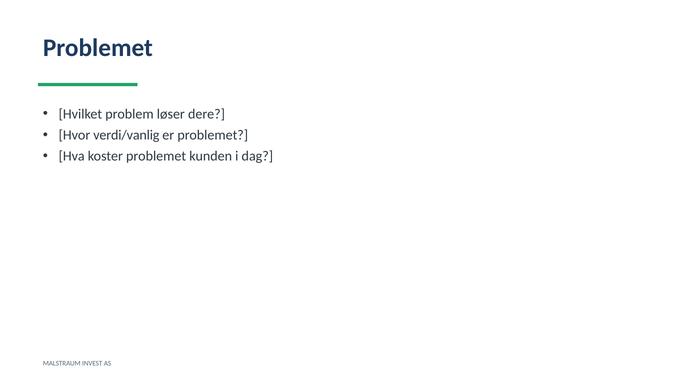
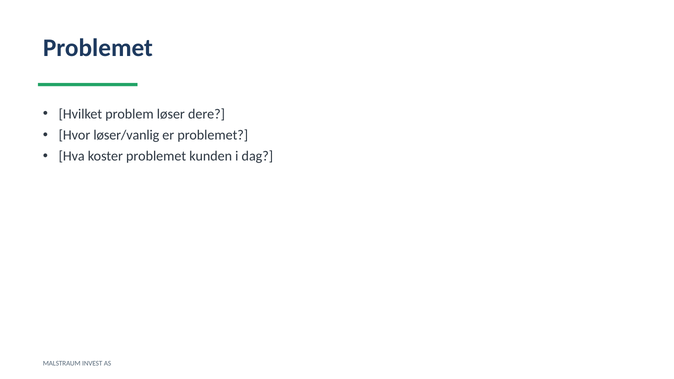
verdi/vanlig: verdi/vanlig -> løser/vanlig
